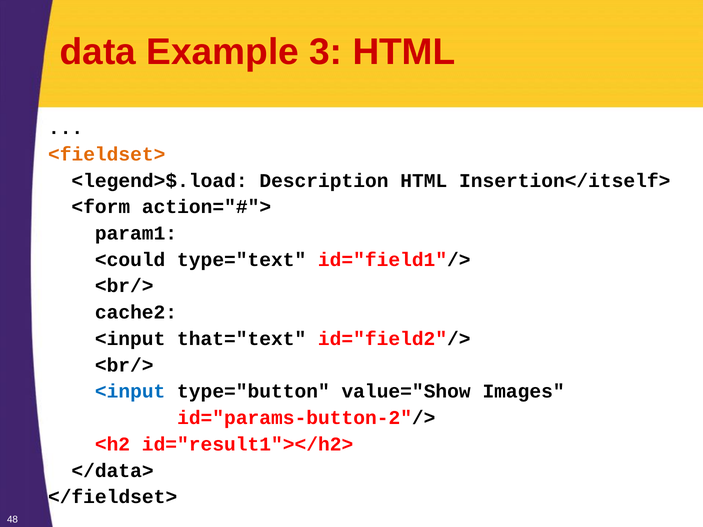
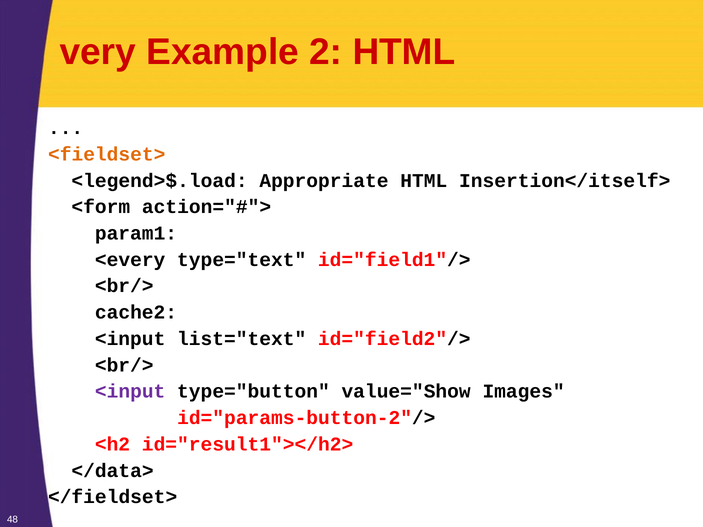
data: data -> very
3: 3 -> 2
Description: Description -> Appropriate
<could: <could -> <every
that="text: that="text -> list="text
<input at (130, 392) colour: blue -> purple
